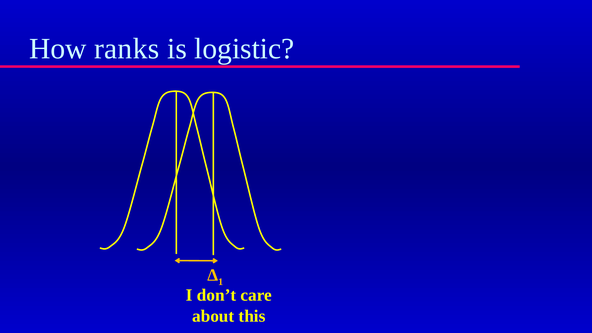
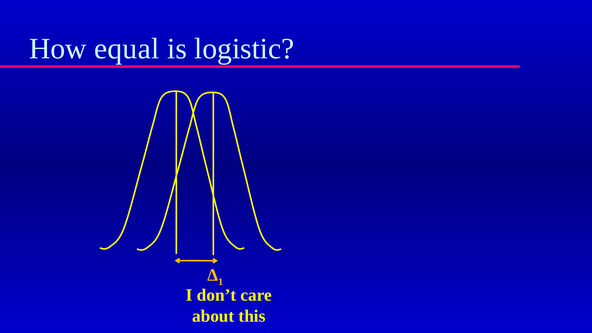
ranks: ranks -> equal
